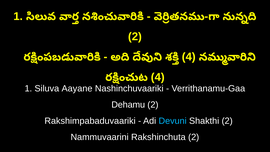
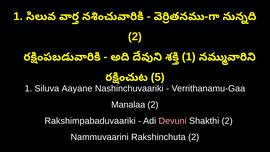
4 at (189, 57): 4 -> 1
4 at (158, 77): 4 -> 5
Dehamu: Dehamu -> Manalaa
Devuni colour: light blue -> pink
